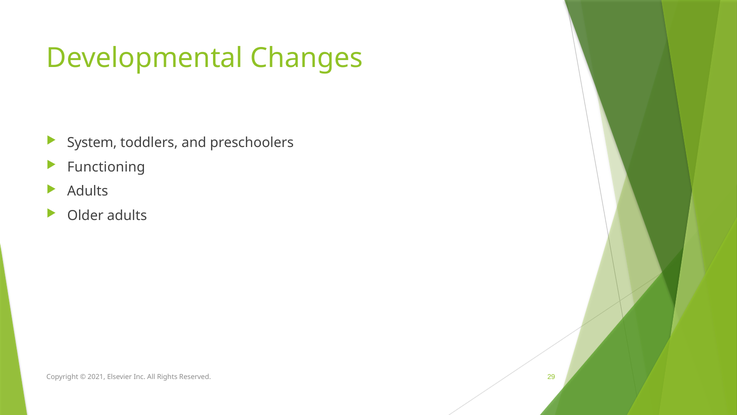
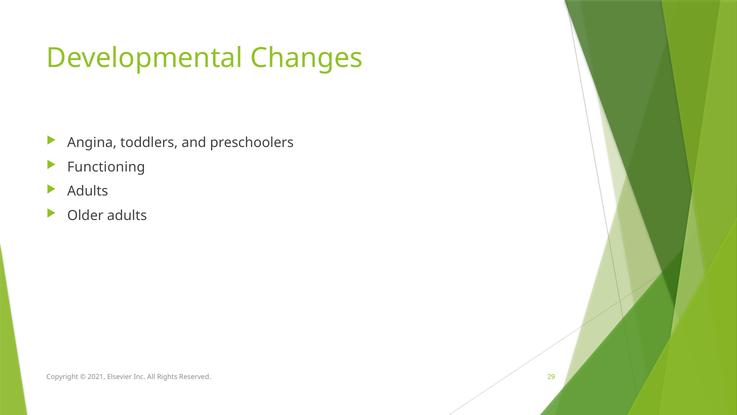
System: System -> Angina
